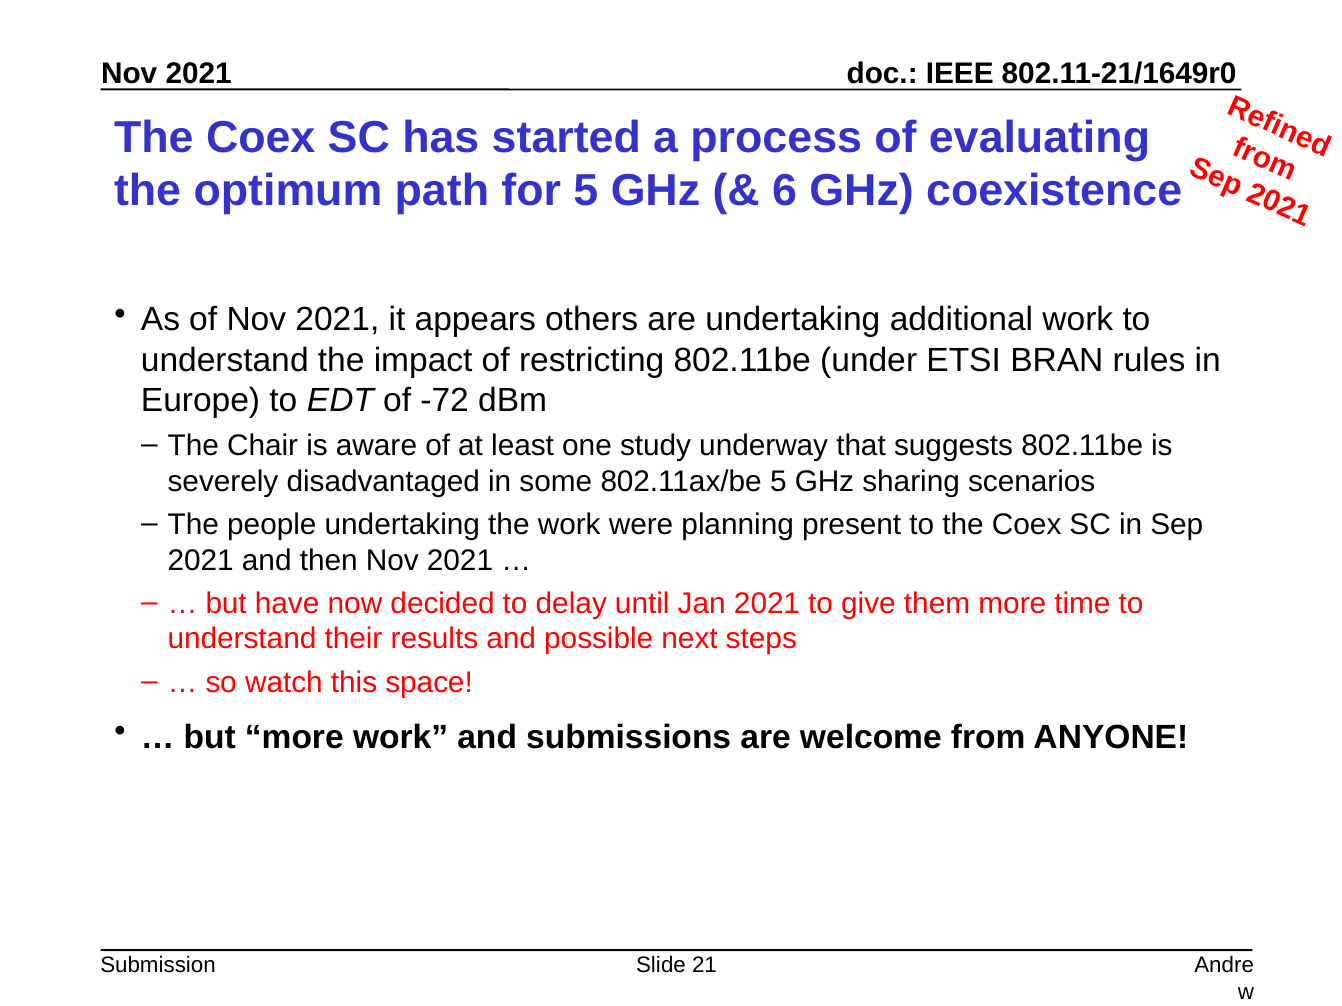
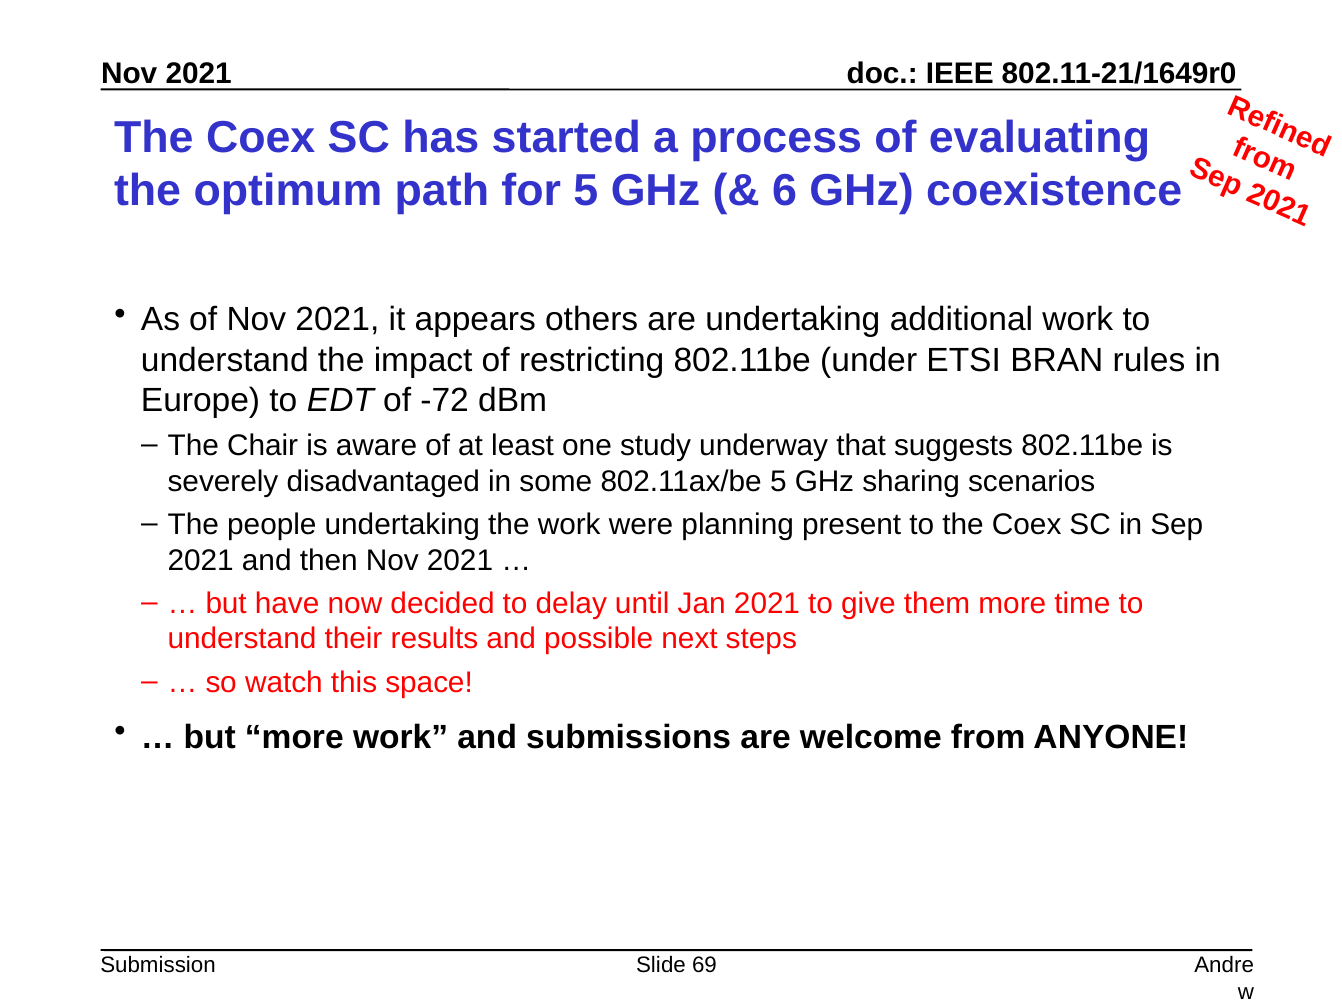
21: 21 -> 69
